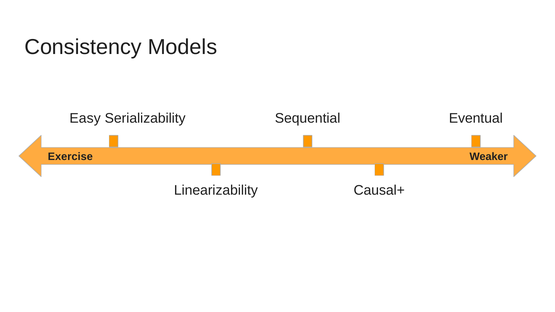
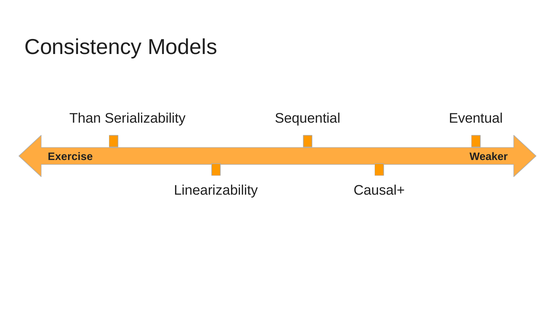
Easy: Easy -> Than
